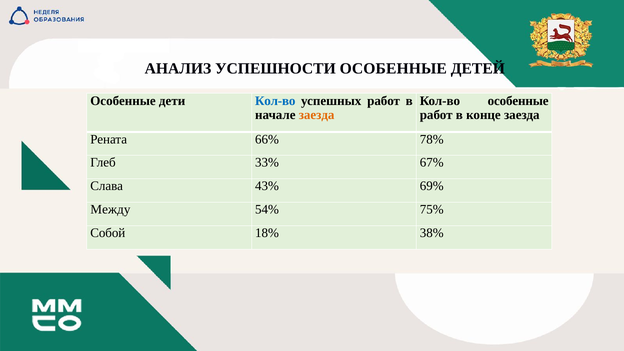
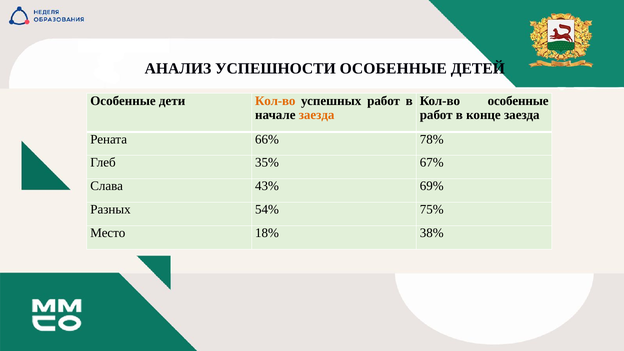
Кол-во at (275, 101) colour: blue -> orange
33%: 33% -> 35%
Между: Между -> Разных
Собой: Собой -> Место
